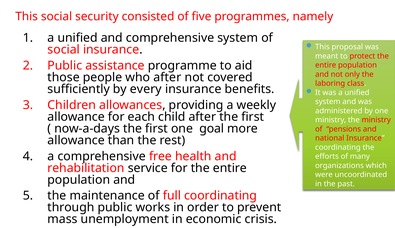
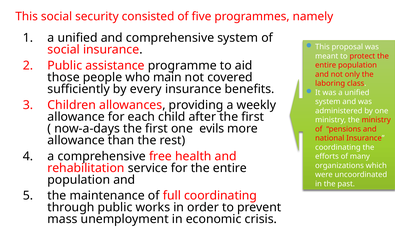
who after: after -> main
goal: goal -> evils
